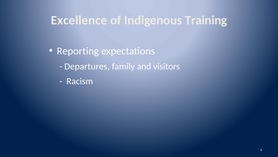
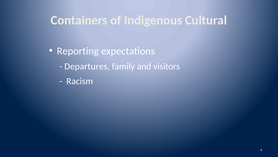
Excellence: Excellence -> Containers
Training: Training -> Cultural
